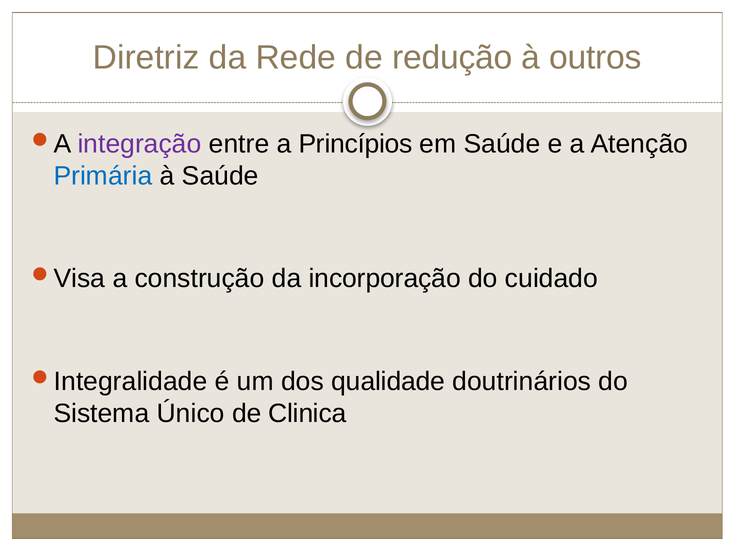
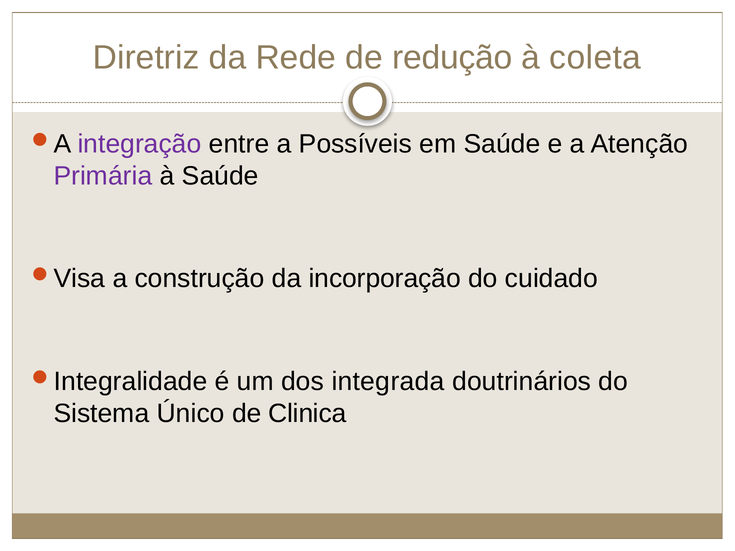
outros: outros -> coleta
Princípios: Princípios -> Possíveis
Primária colour: blue -> purple
qualidade: qualidade -> integrada
